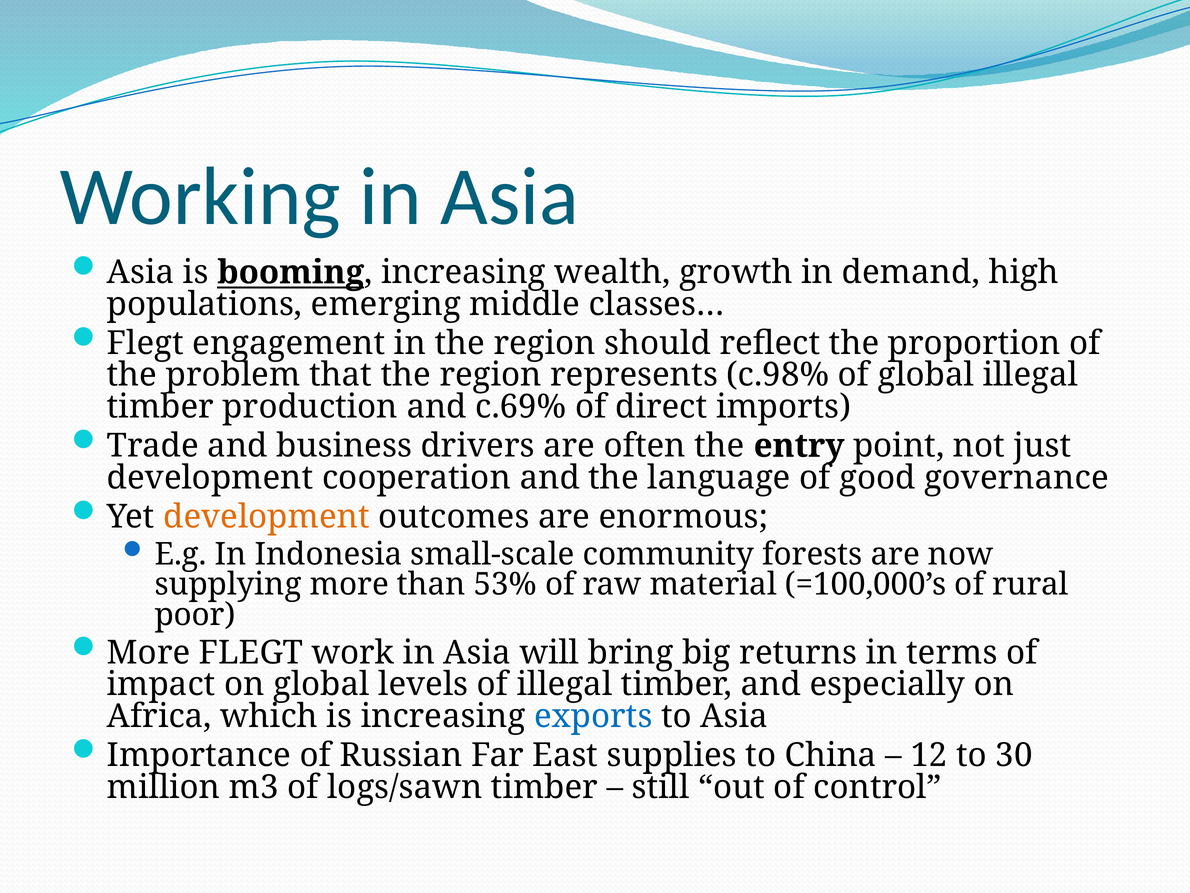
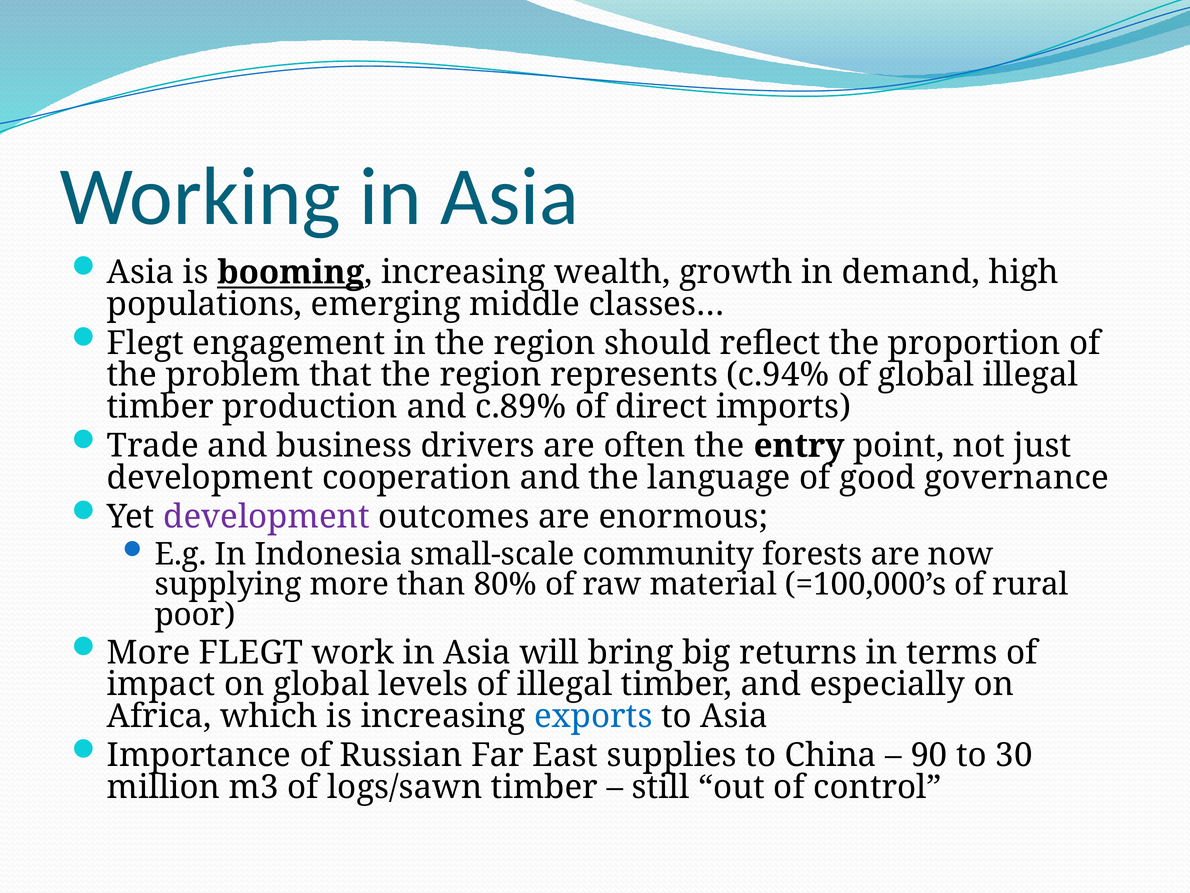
c.98%: c.98% -> c.94%
c.69%: c.69% -> c.89%
development at (266, 516) colour: orange -> purple
53%: 53% -> 80%
12: 12 -> 90
